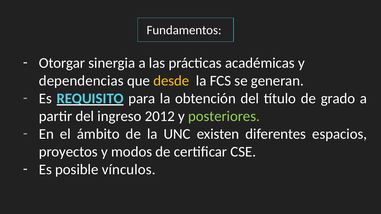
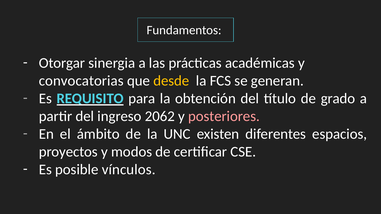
dependencias: dependencias -> convocatorias
2012: 2012 -> 2062
posteriores colour: light green -> pink
